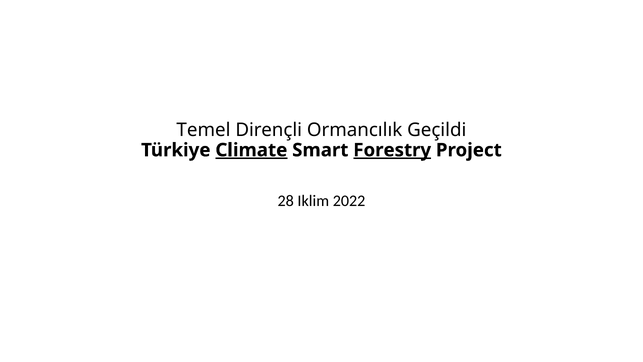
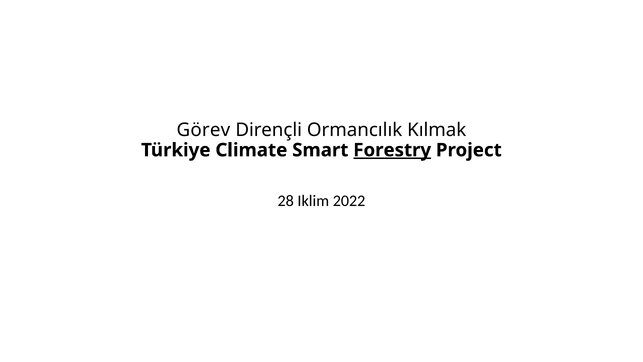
Temel: Temel -> Görev
Geçildi: Geçildi -> Kılmak
Climate underline: present -> none
